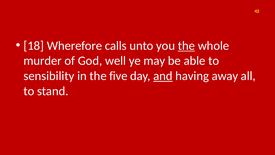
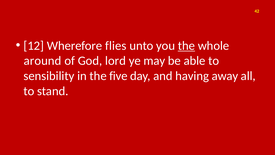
18: 18 -> 12
calls: calls -> flies
murder: murder -> around
well: well -> lord
and underline: present -> none
